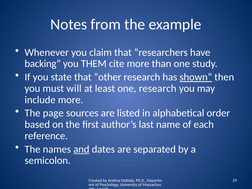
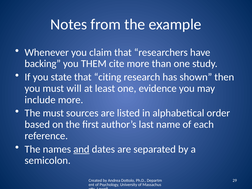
other: other -> citing
shown underline: present -> none
one research: research -> evidence
The page: page -> must
